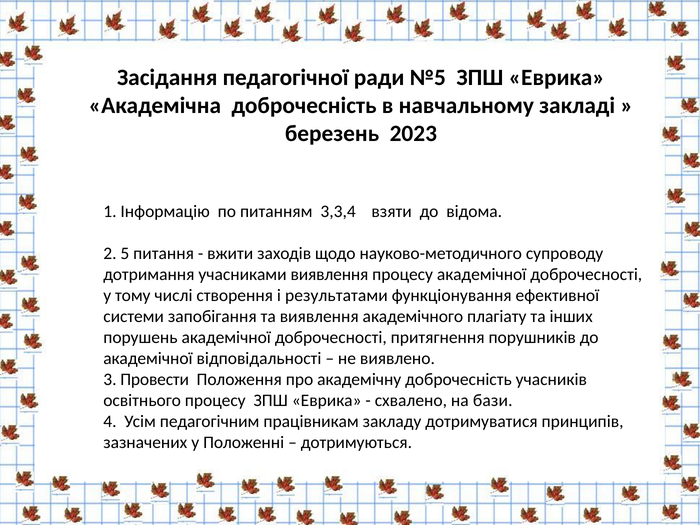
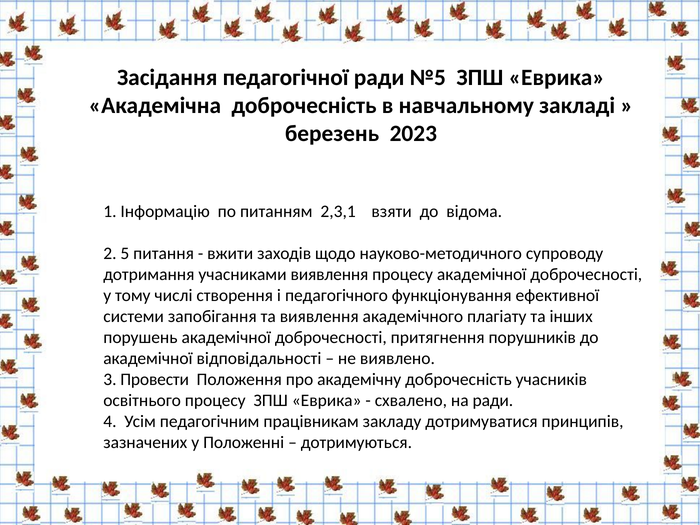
3,3,4: 3,3,4 -> 2,3,1
результатами: результатами -> педагогічного
на бази: бази -> ради
